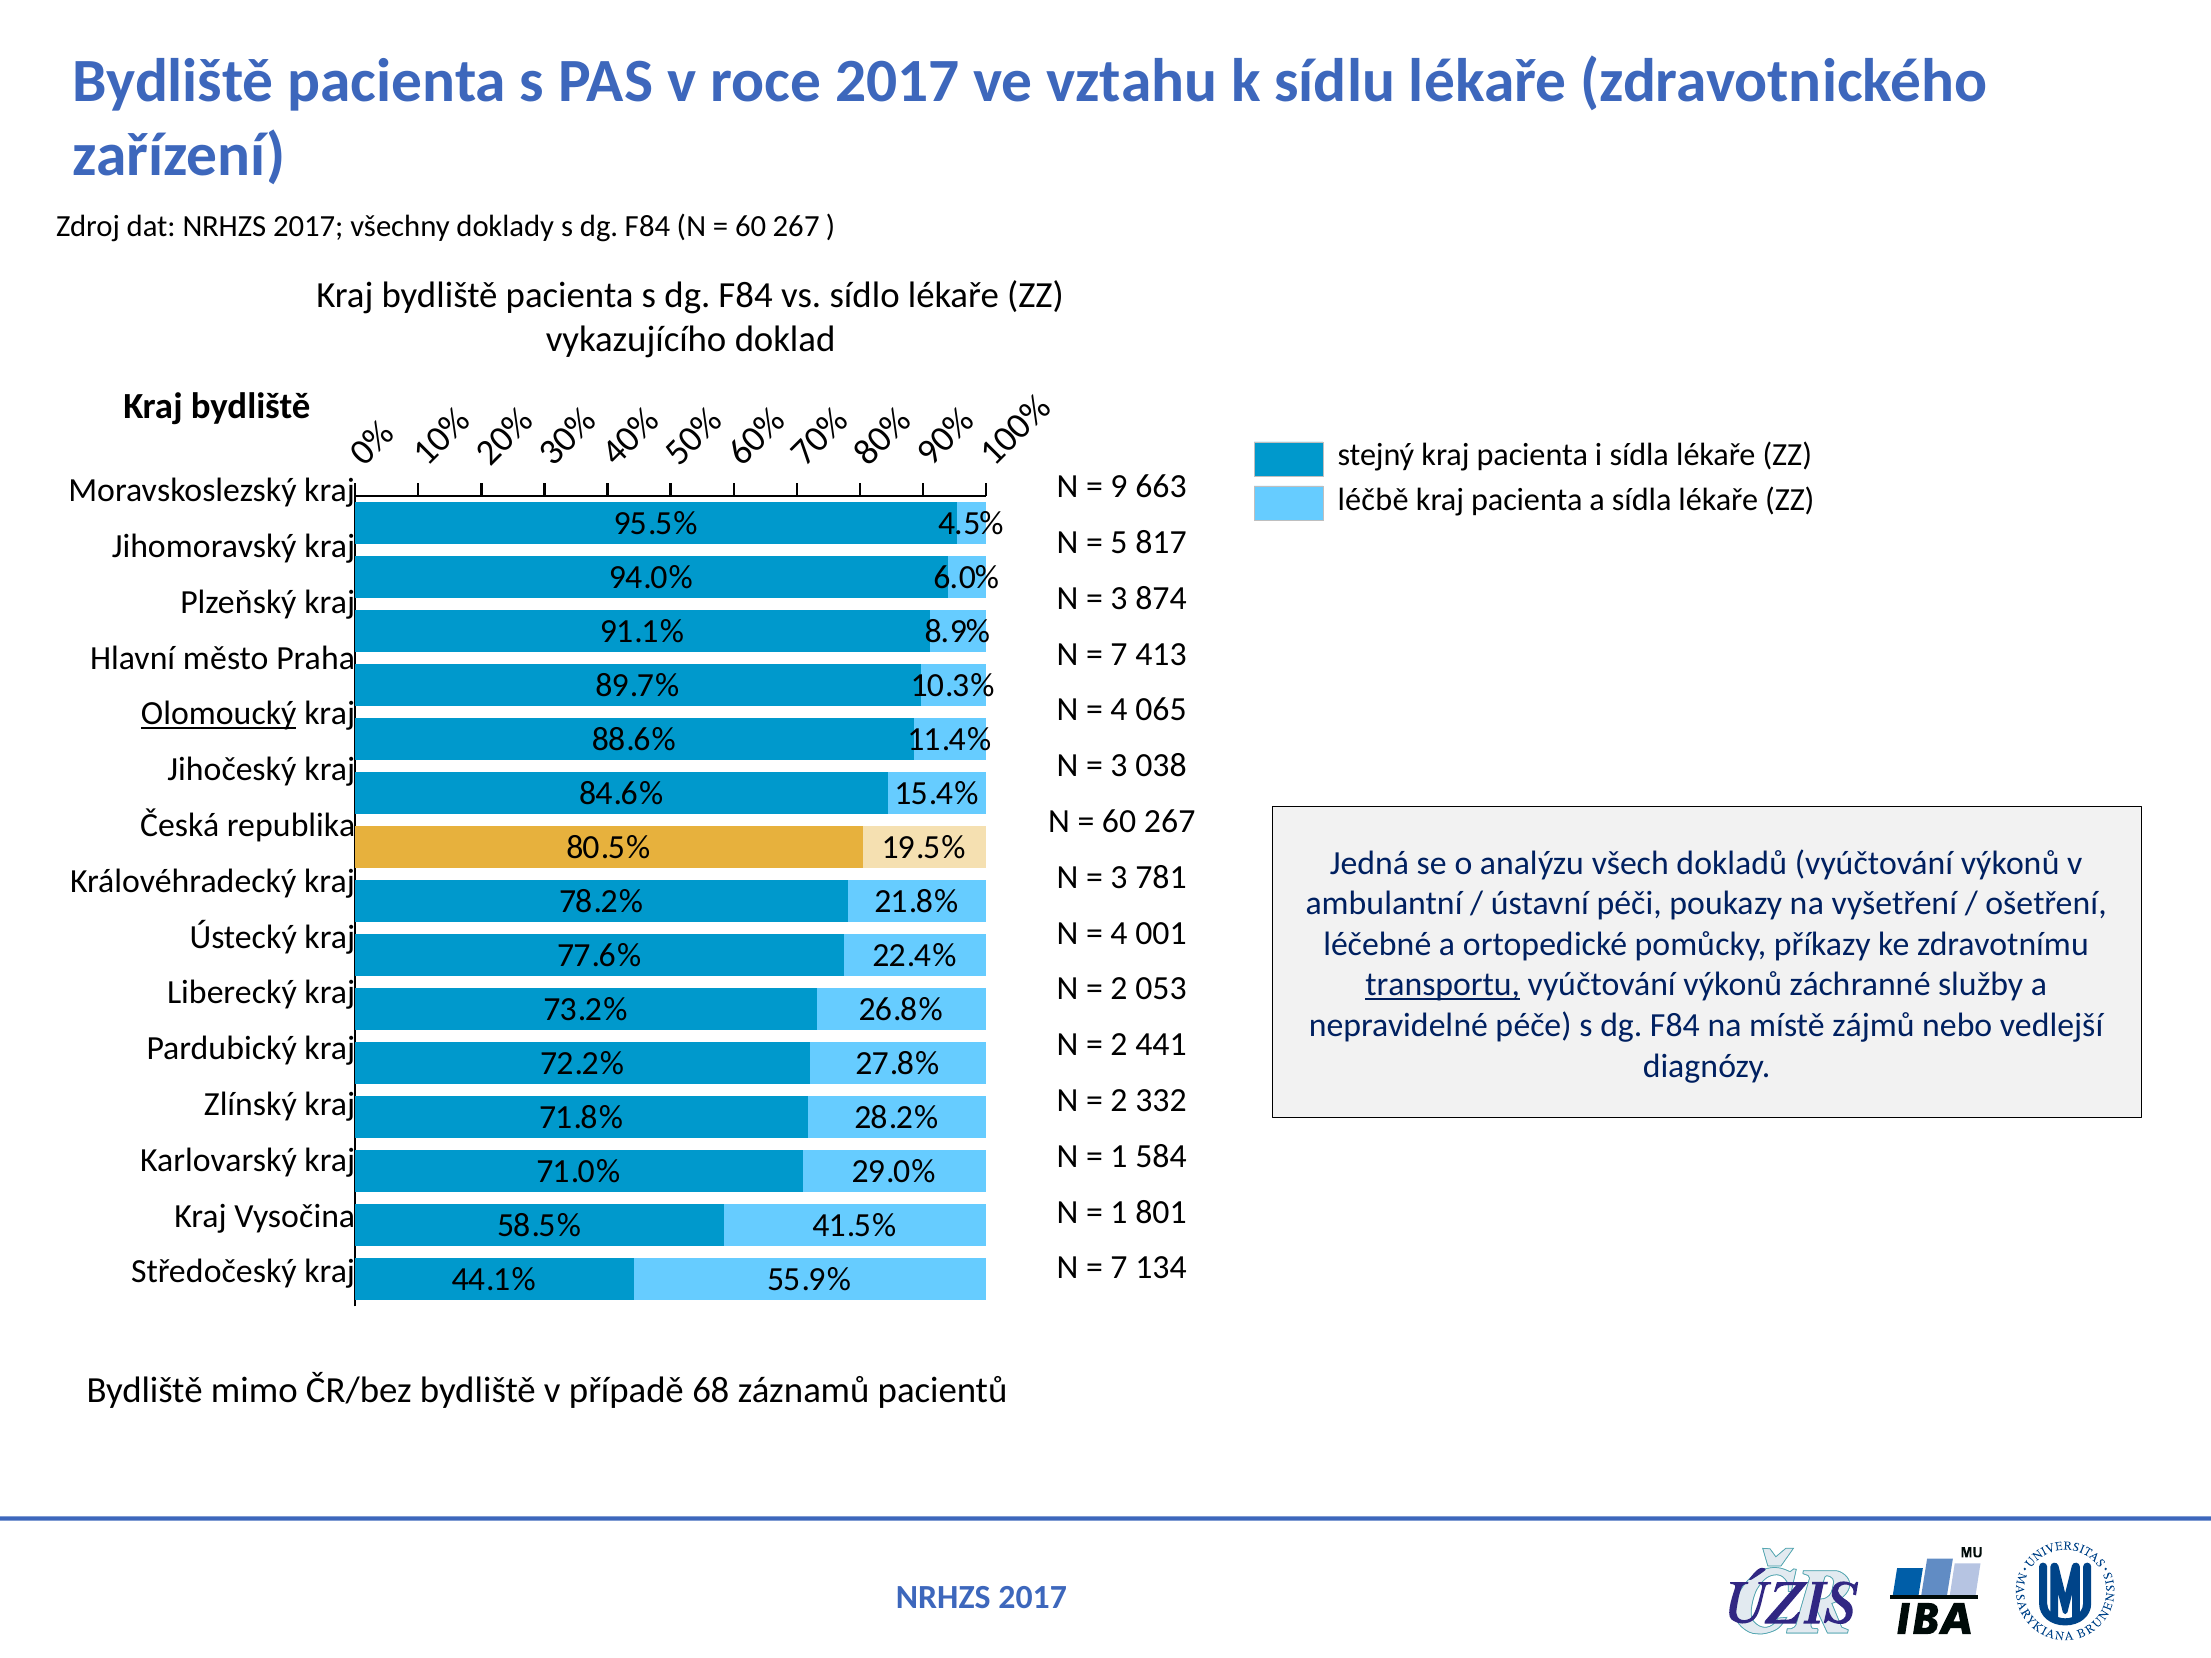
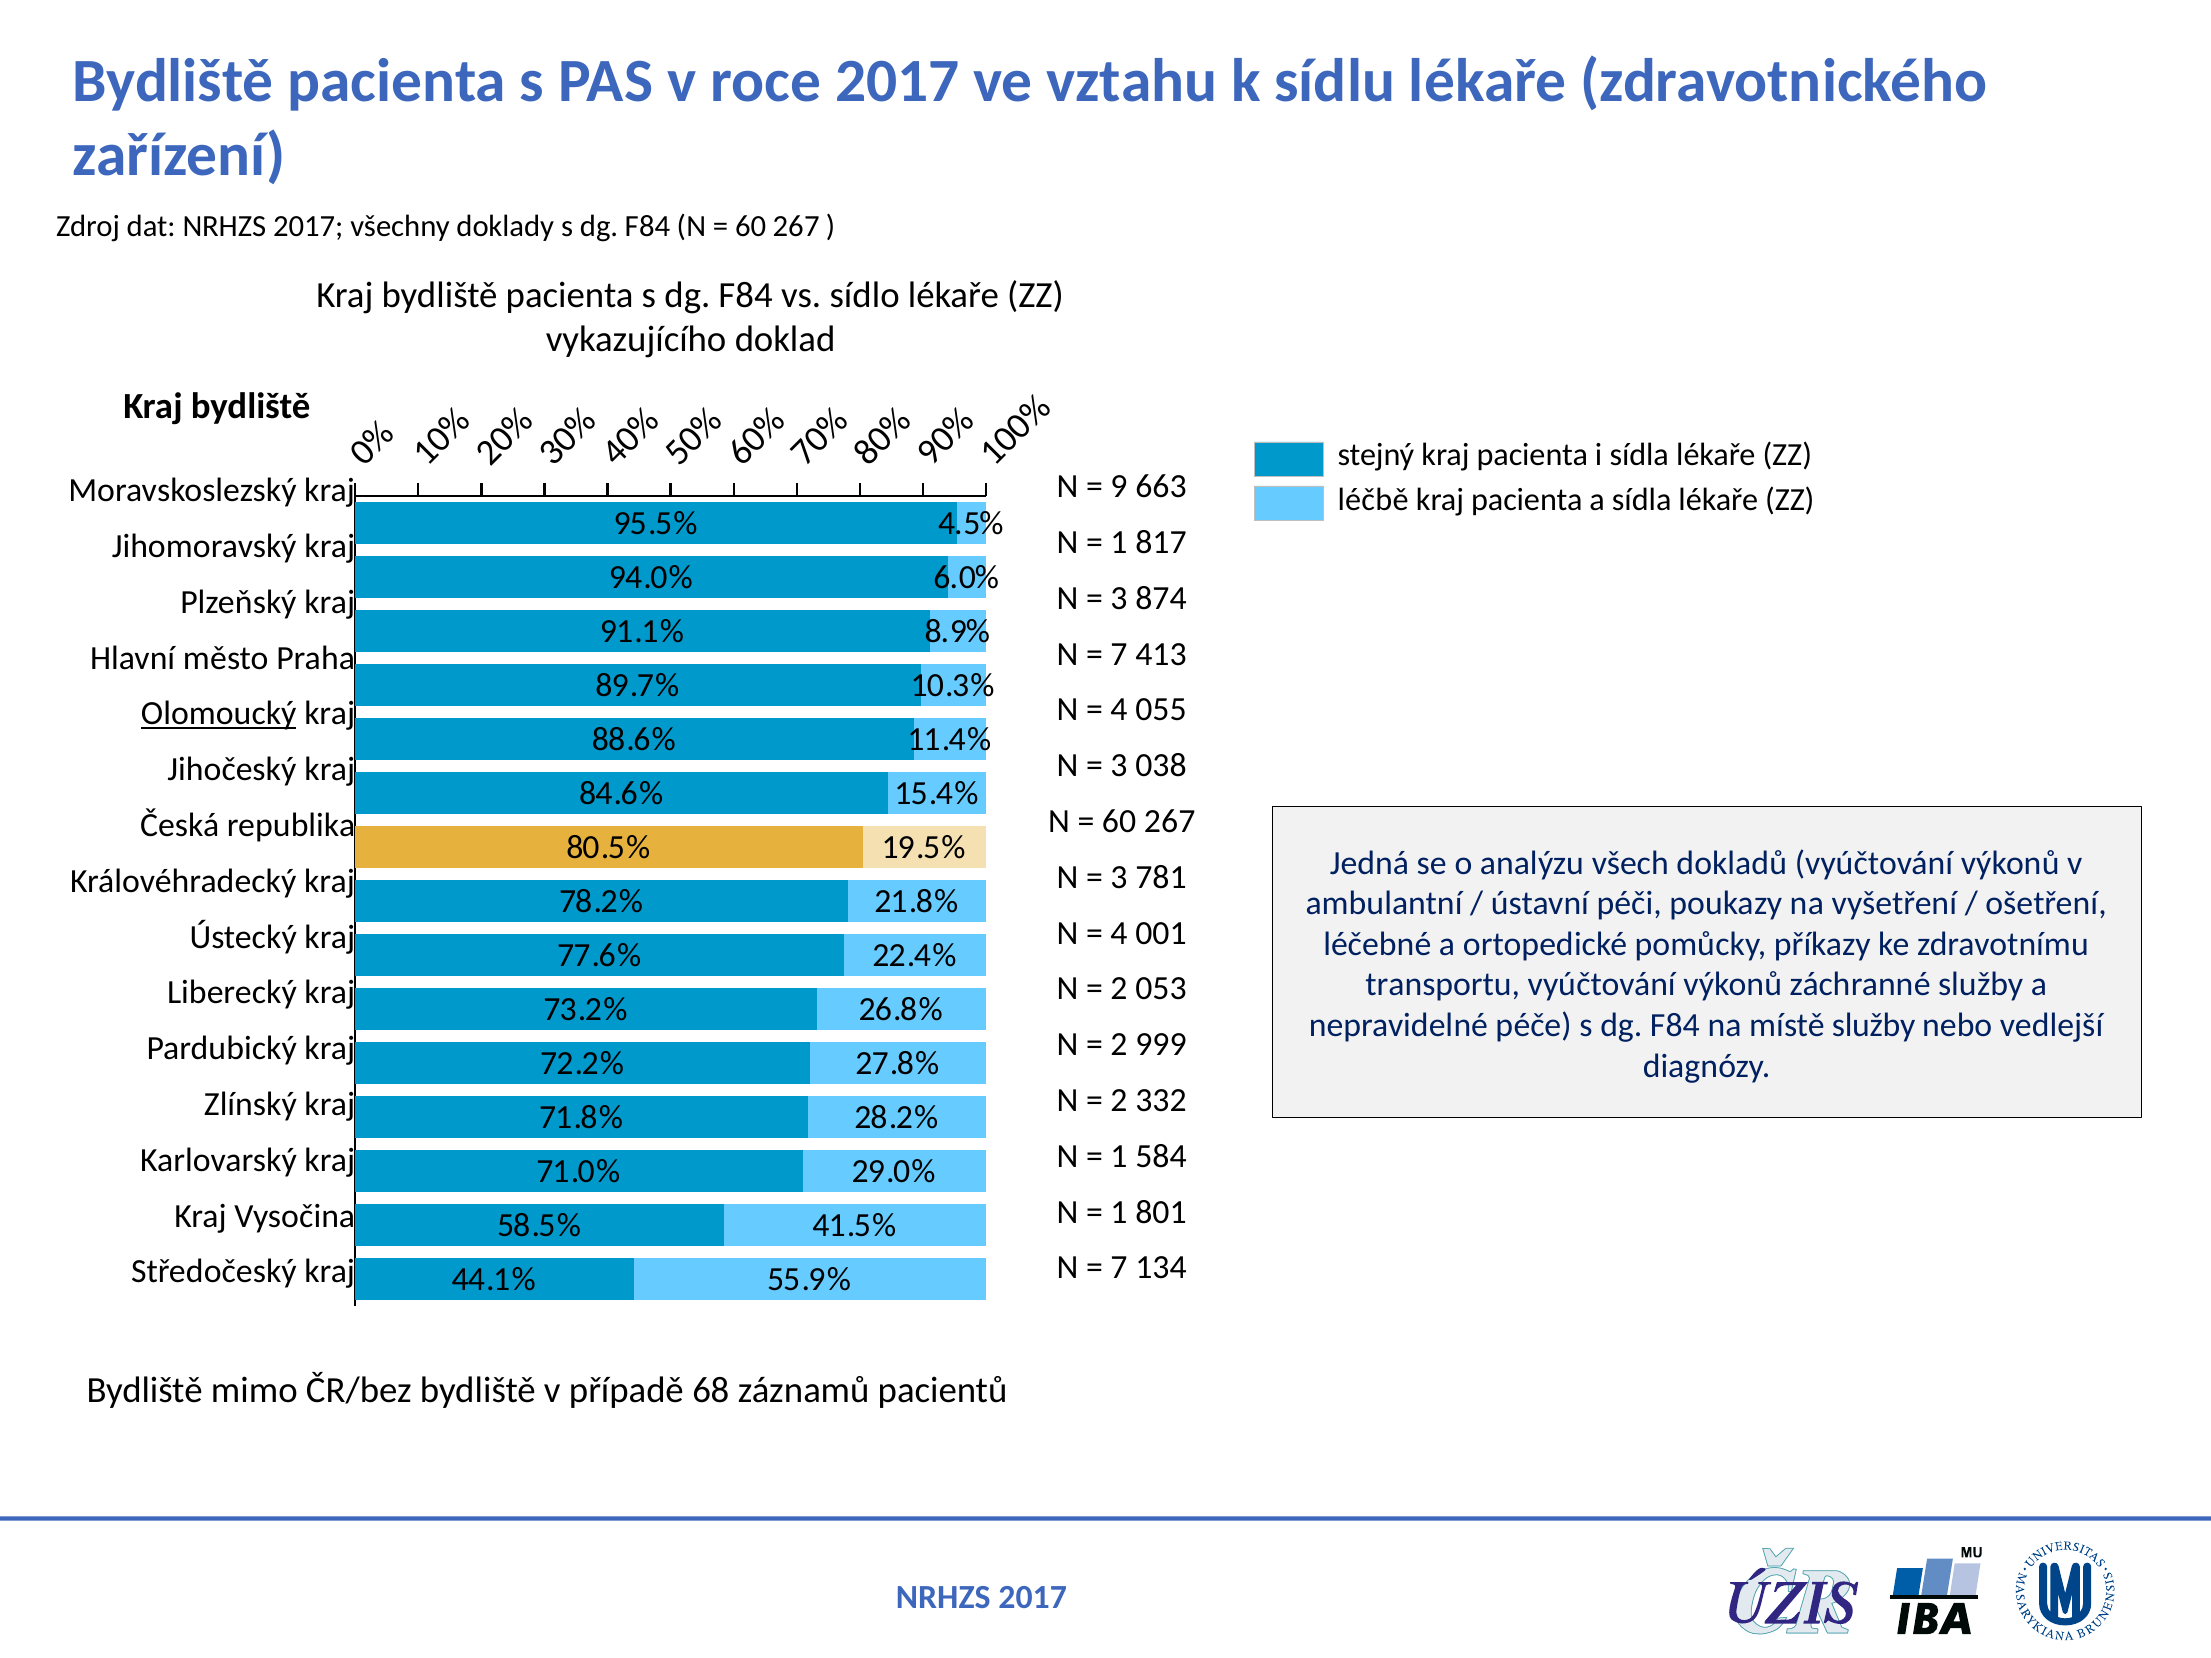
5 at (1119, 543): 5 -> 1
065: 065 -> 055
transportu underline: present -> none
místě zájmů: zájmů -> služby
441: 441 -> 999
